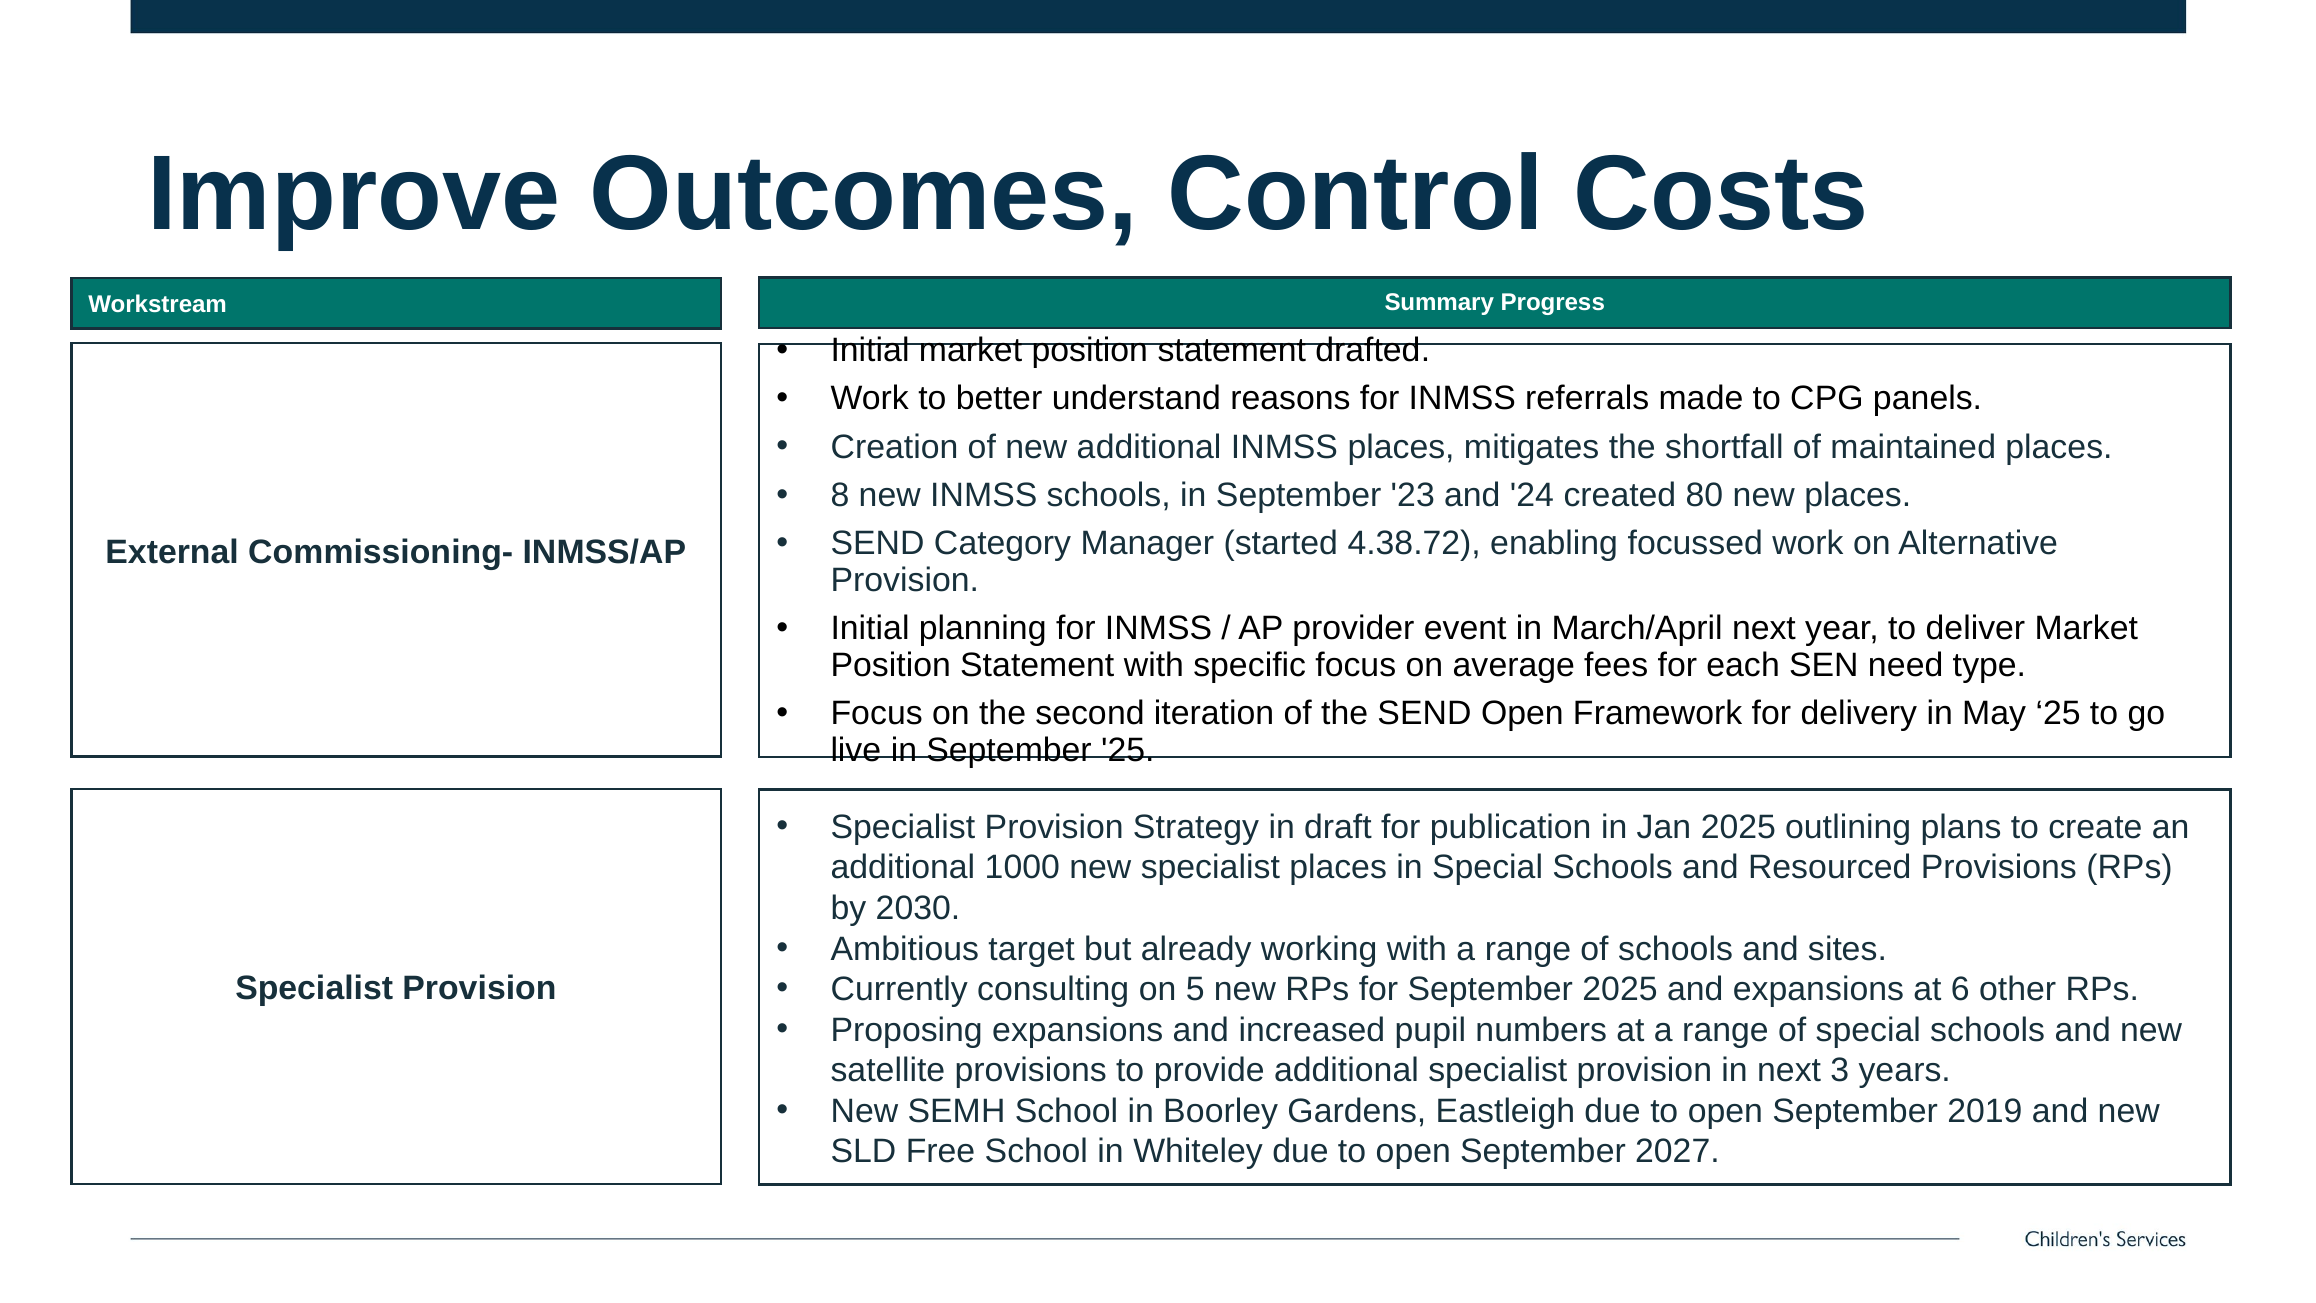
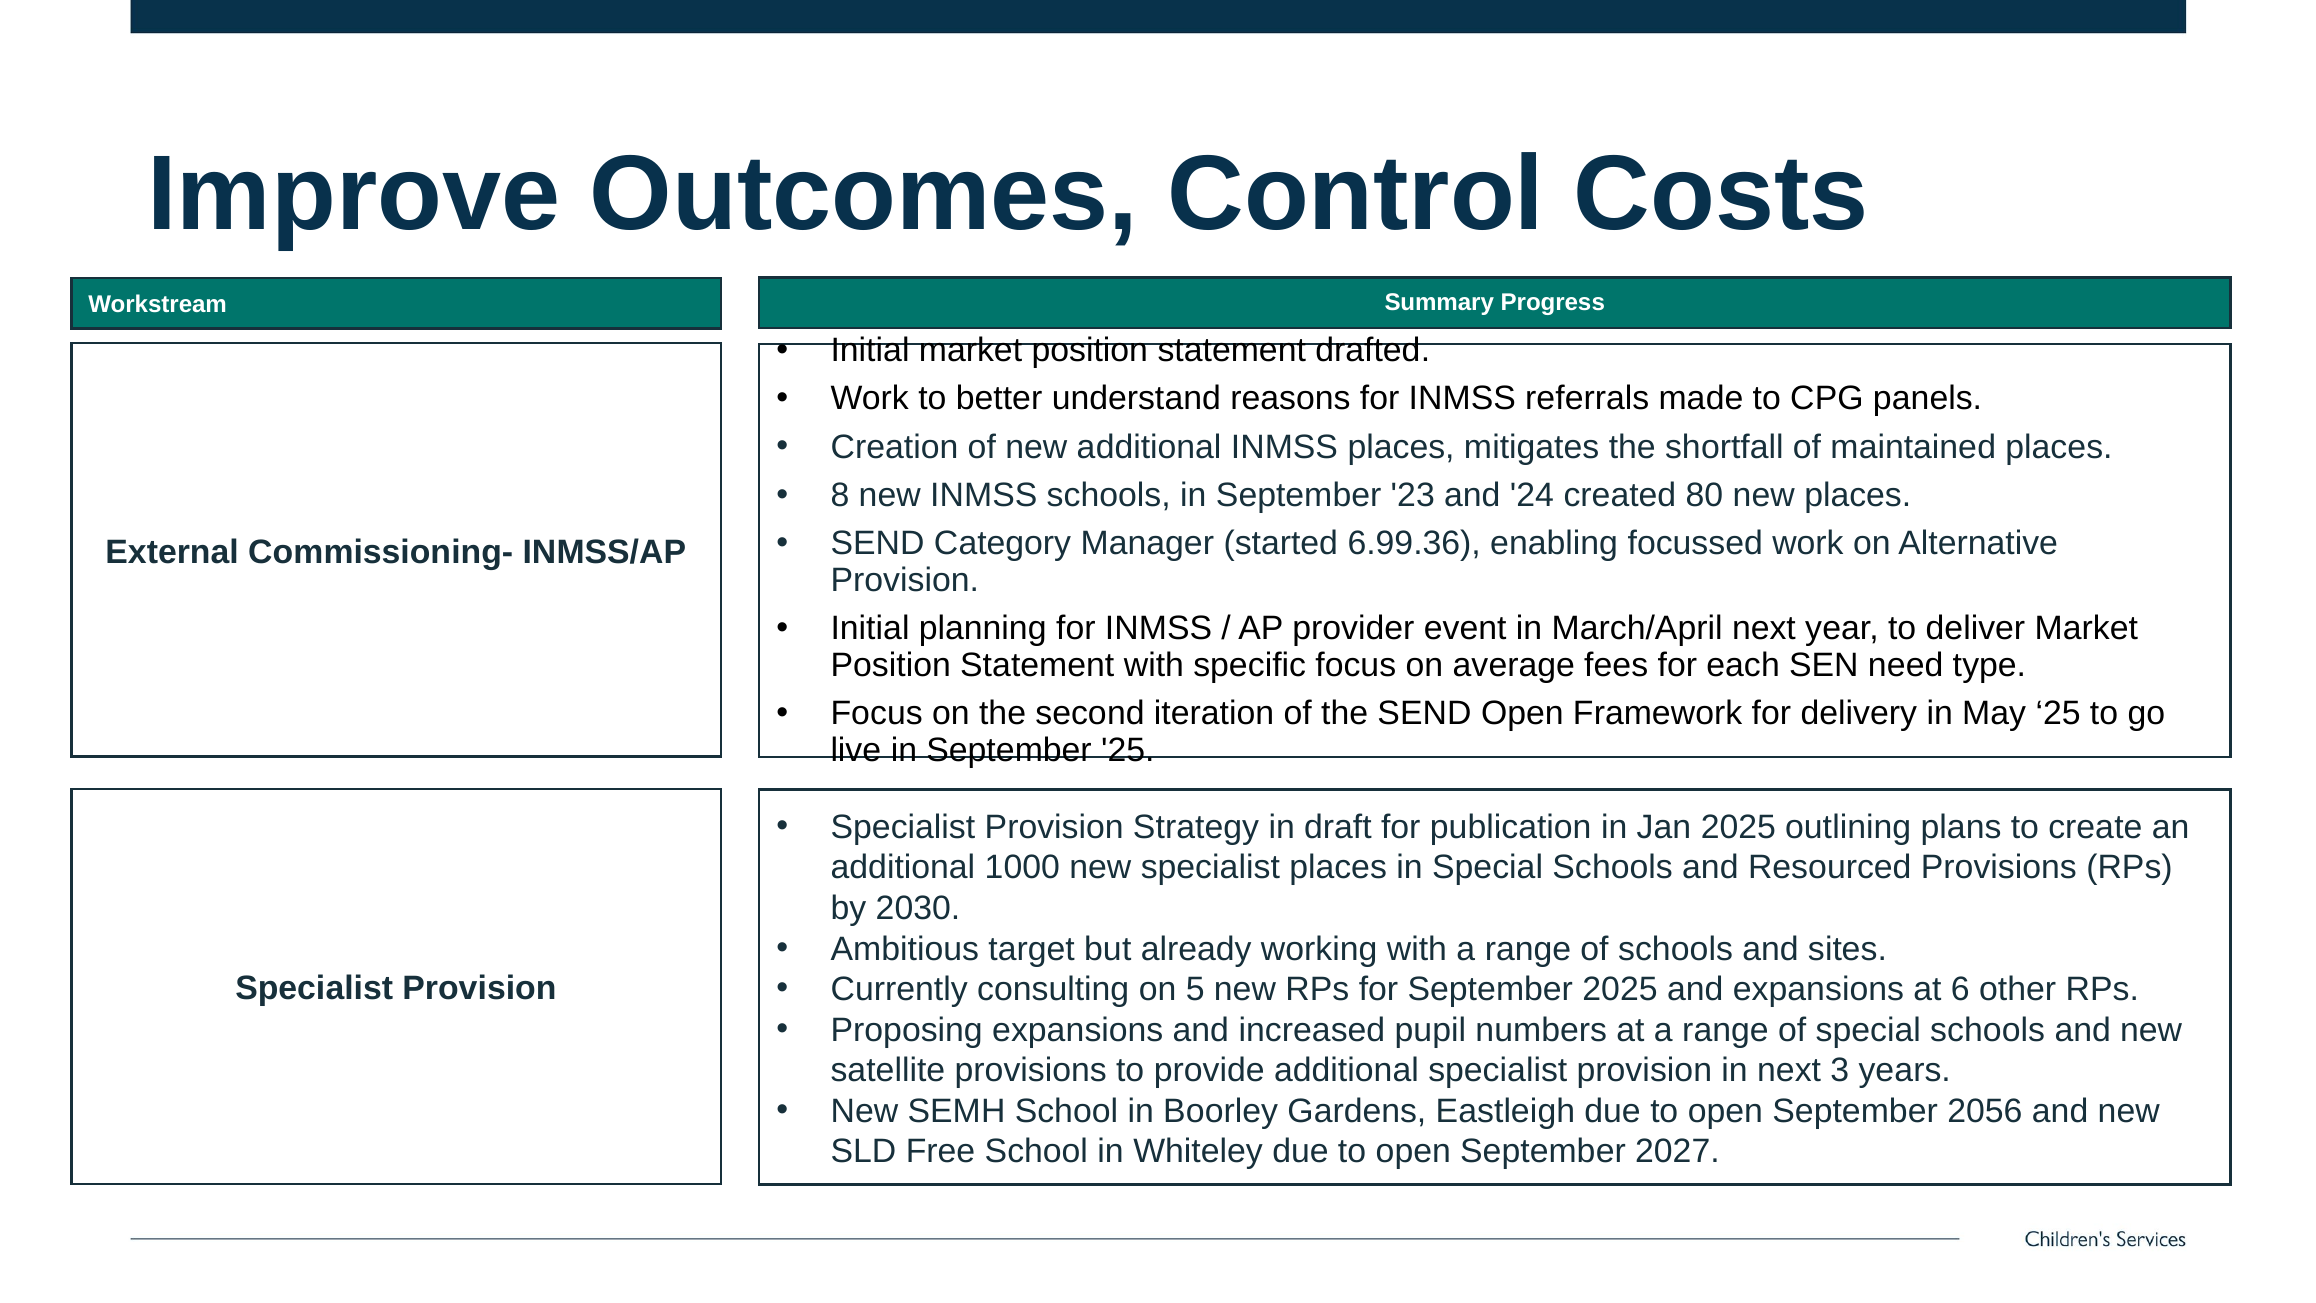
4.38.72: 4.38.72 -> 6.99.36
2019: 2019 -> 2056
